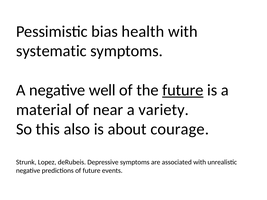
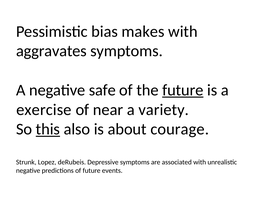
health: health -> makes
systematic: systematic -> aggravates
well: well -> safe
material: material -> exercise
this underline: none -> present
